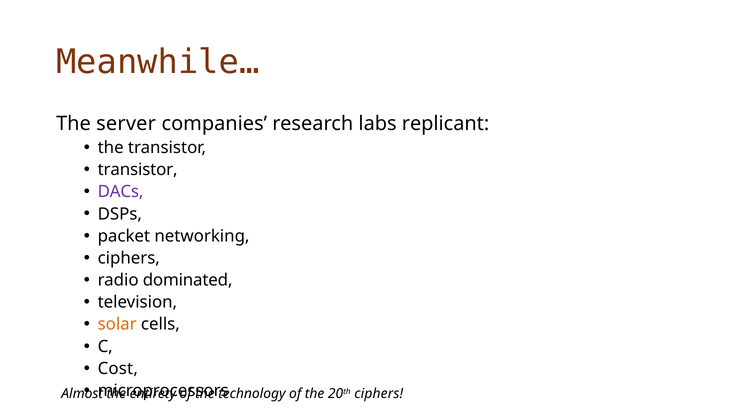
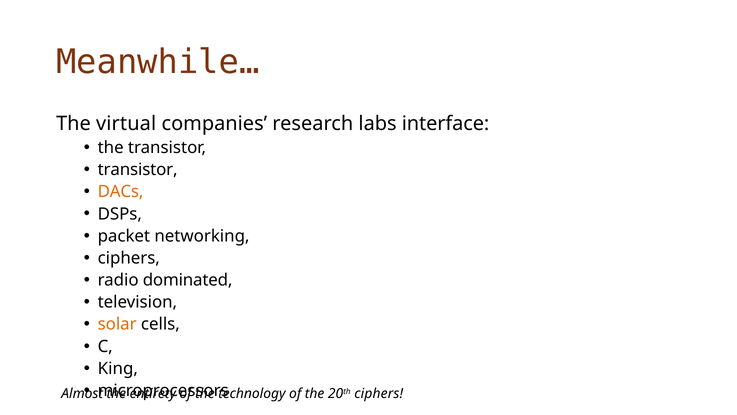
server: server -> virtual
replicant: replicant -> interface
DACs colour: purple -> orange
Cost: Cost -> King
